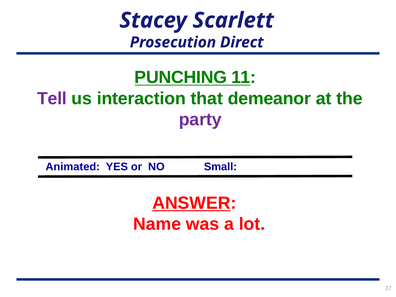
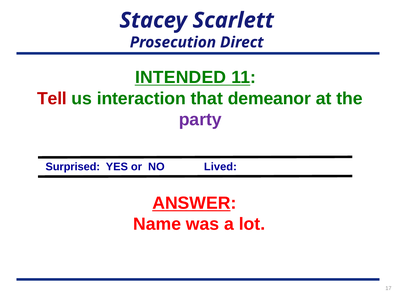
PUNCHING: PUNCHING -> INTENDED
Tell colour: purple -> red
Animated: Animated -> Surprised
Small: Small -> Lived
